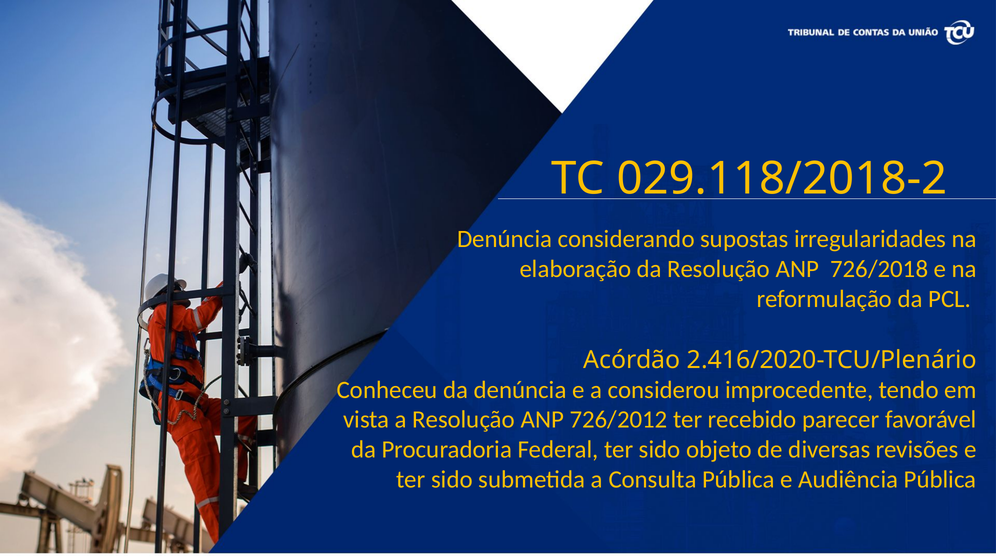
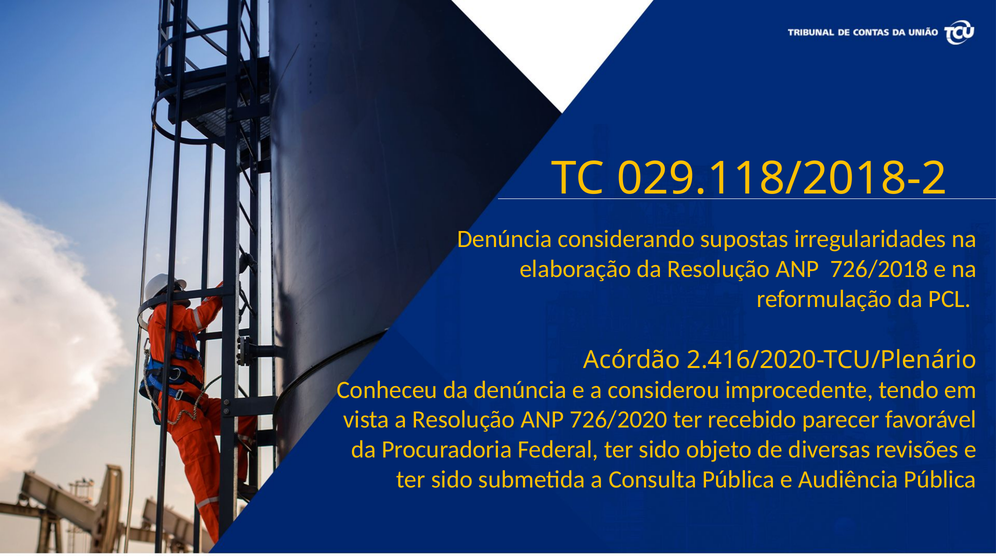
726/2012: 726/2012 -> 726/2020
